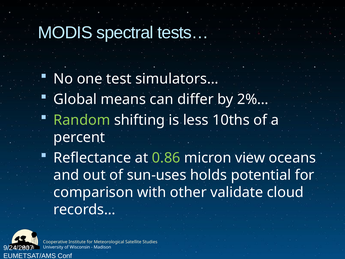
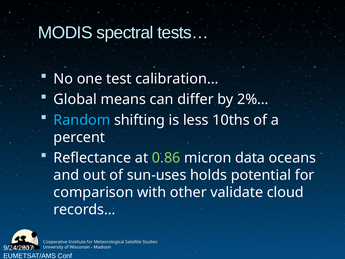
simulators…: simulators… -> calibration…
Random colour: light green -> light blue
view: view -> data
